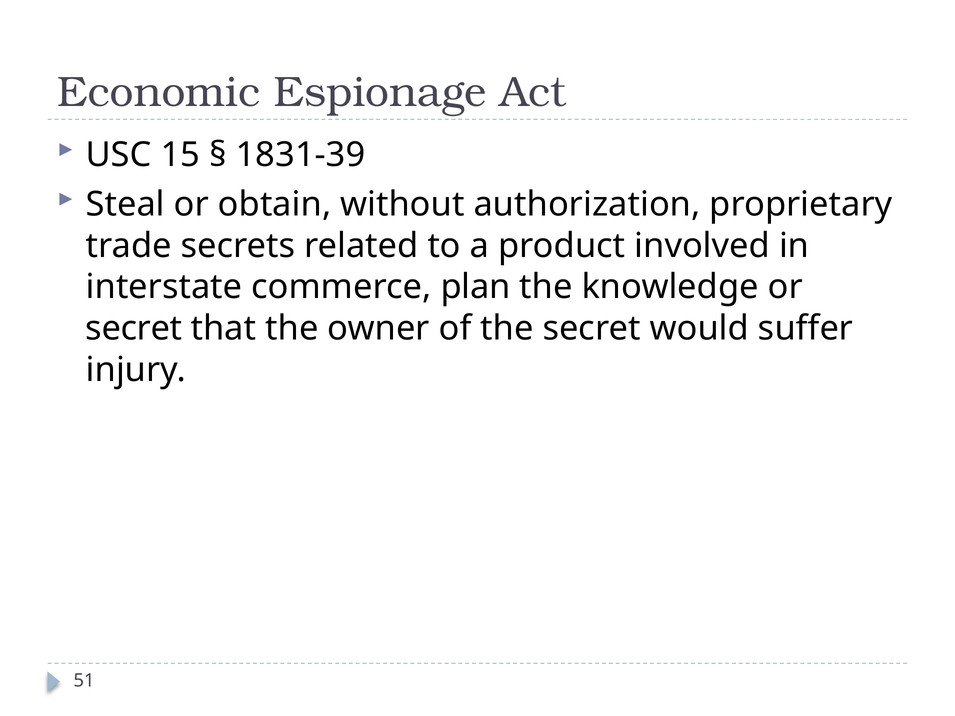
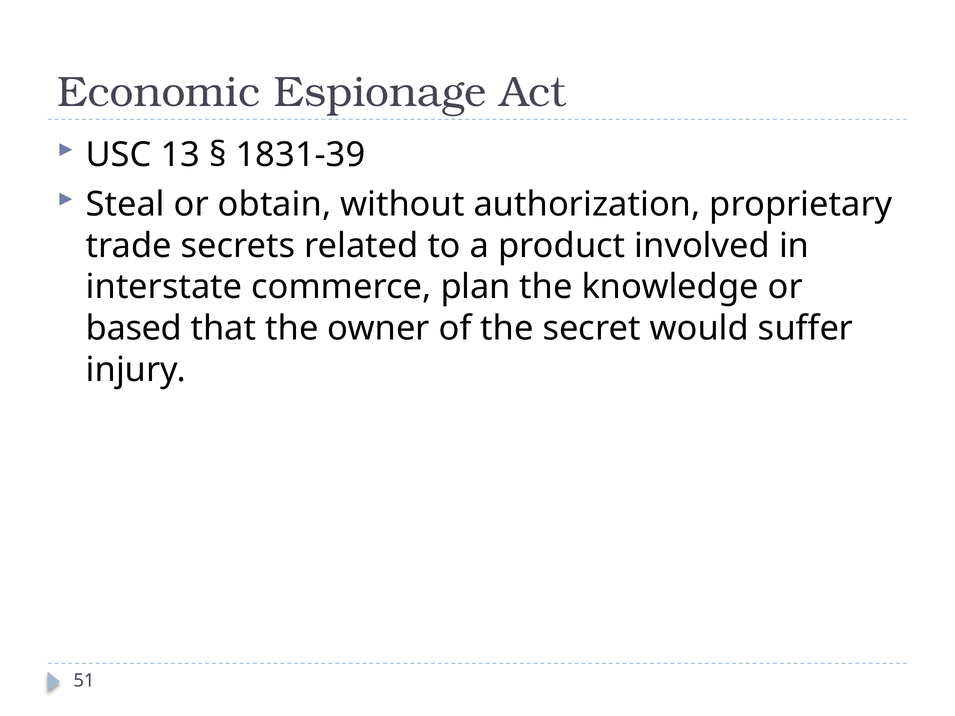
15: 15 -> 13
secret at (134, 329): secret -> based
